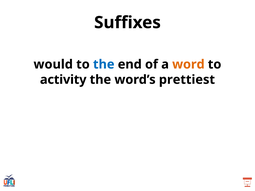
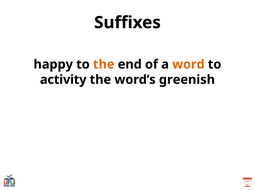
would: would -> happy
the at (104, 64) colour: blue -> orange
prettiest: prettiest -> greenish
